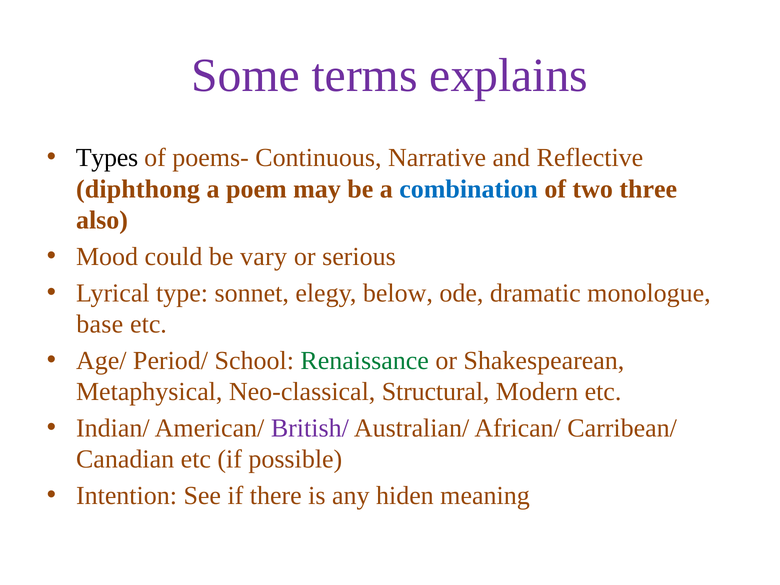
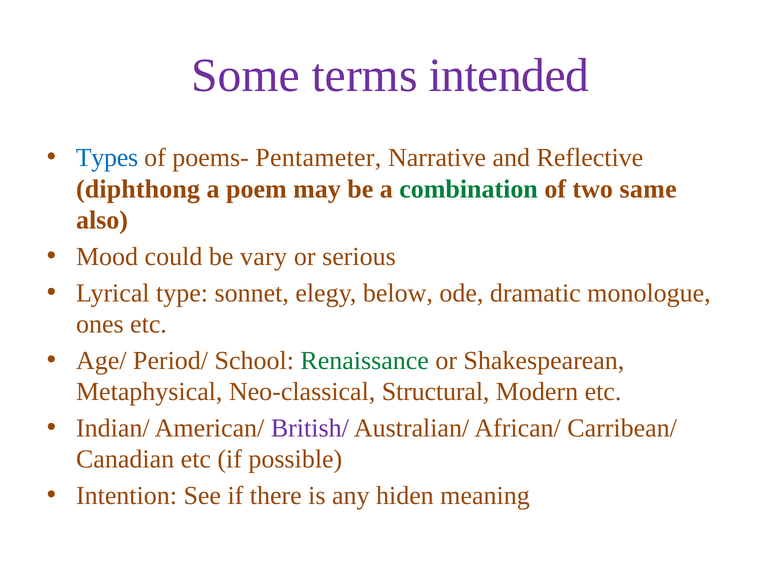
explains: explains -> intended
Types colour: black -> blue
Continuous: Continuous -> Pentameter
combination colour: blue -> green
three: three -> same
base: base -> ones
